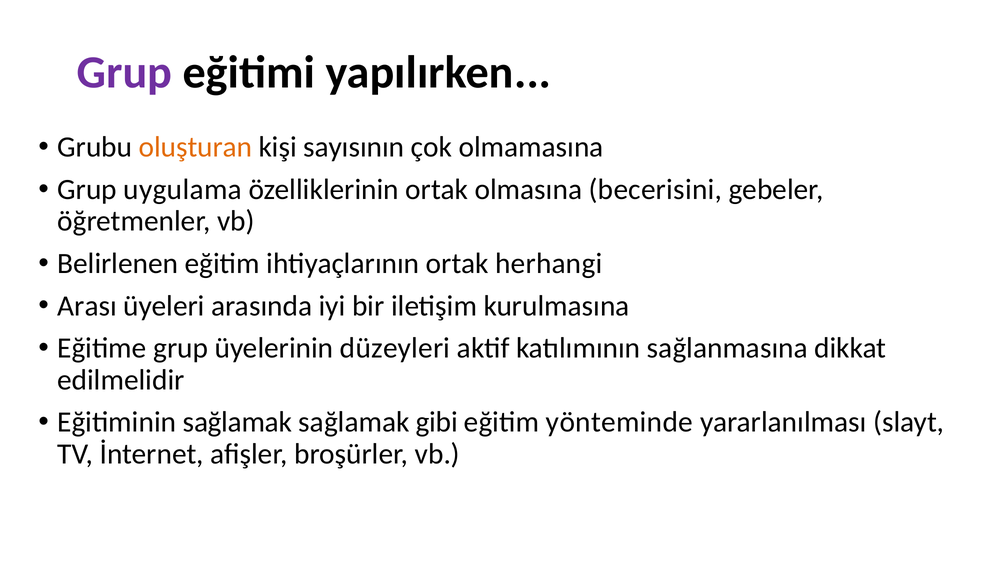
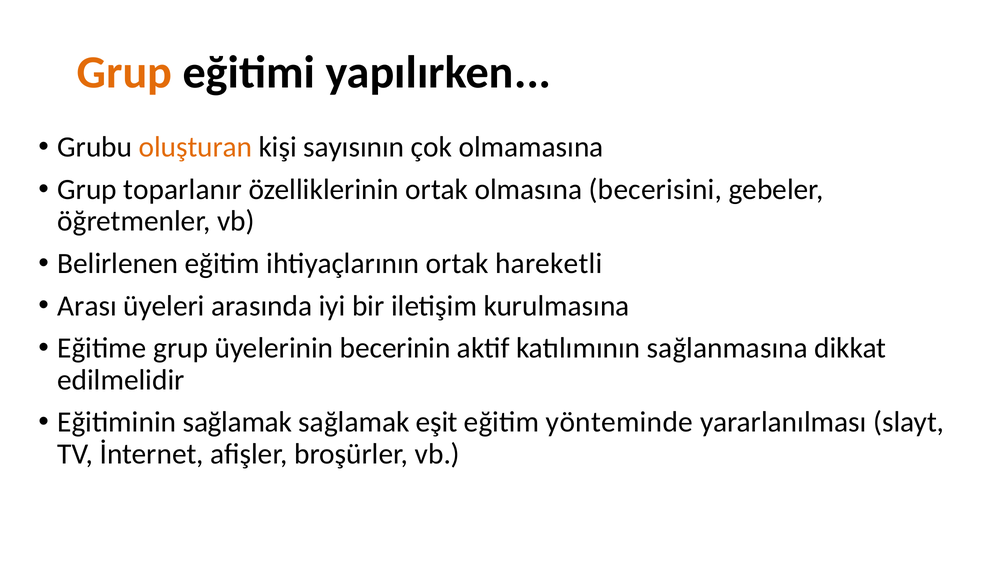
Grup at (125, 72) colour: purple -> orange
uygulama: uygulama -> toparlanır
herhangi: herhangi -> hareketli
düzeyleri: düzeyleri -> becerinin
gibi: gibi -> eşit
